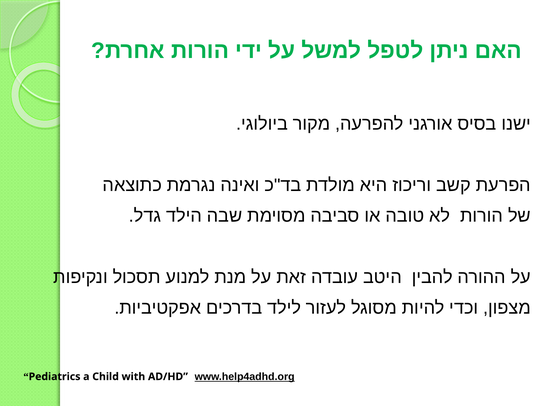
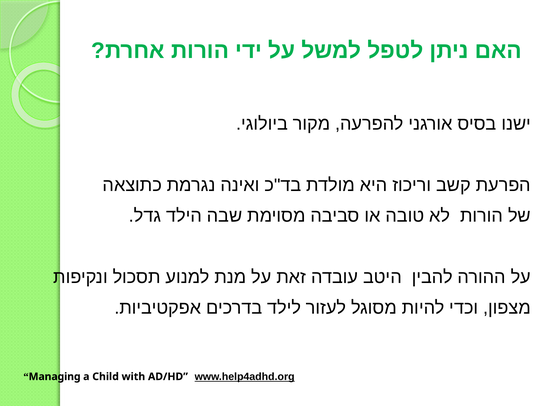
Pediatrics: Pediatrics -> Managing
